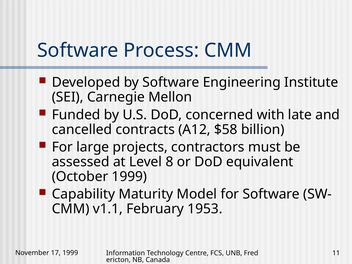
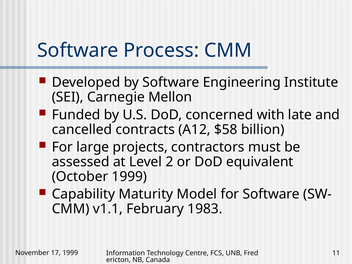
8: 8 -> 2
1953: 1953 -> 1983
